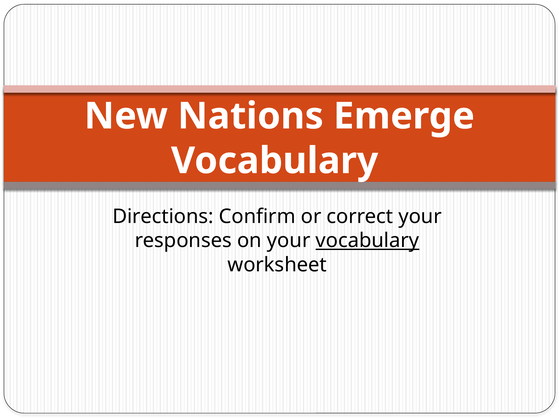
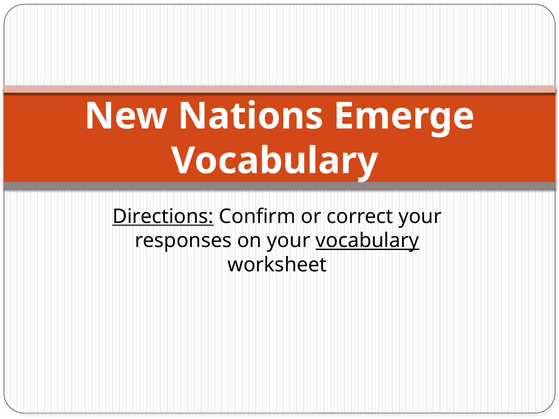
Directions underline: none -> present
